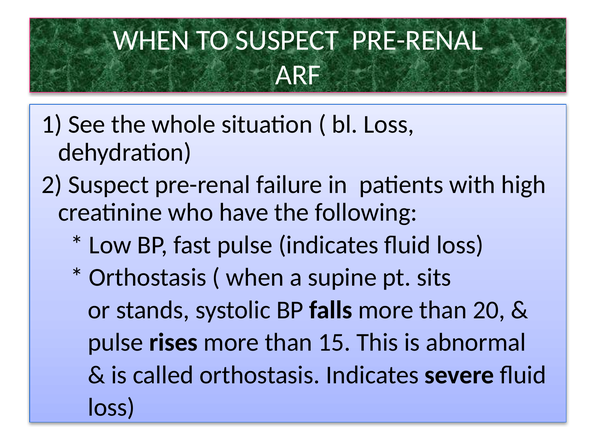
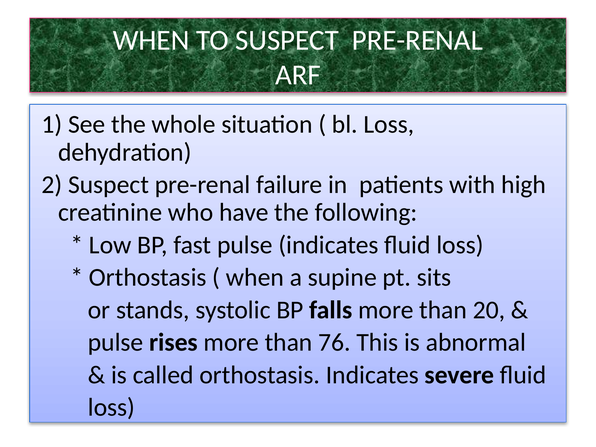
15: 15 -> 76
